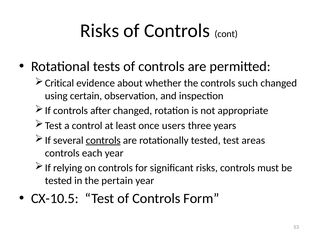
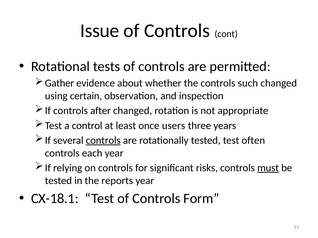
Risks at (100, 31): Risks -> Issue
Critical: Critical -> Gather
areas: areas -> often
must underline: none -> present
pertain: pertain -> reports
CX-10.5: CX-10.5 -> CX-18.1
